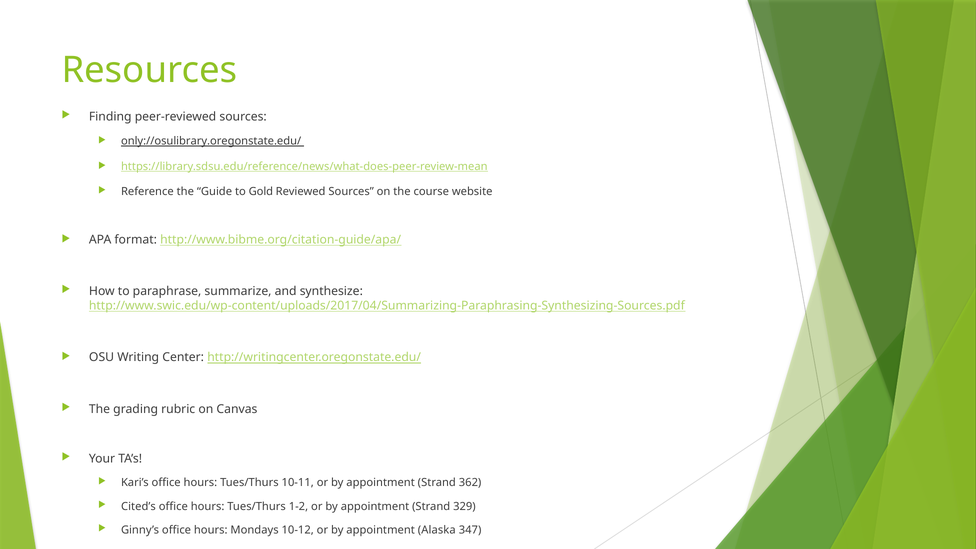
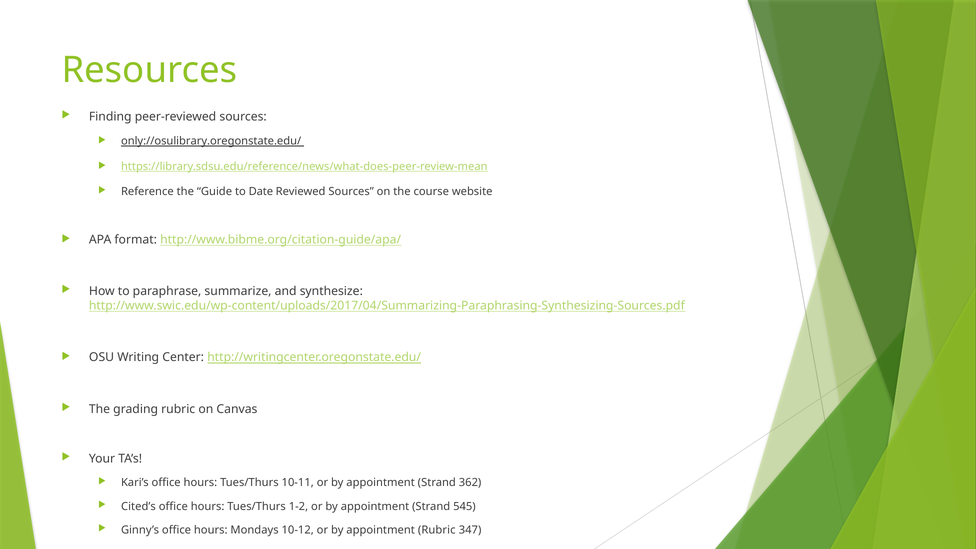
Gold: Gold -> Date
329: 329 -> 545
appointment Alaska: Alaska -> Rubric
